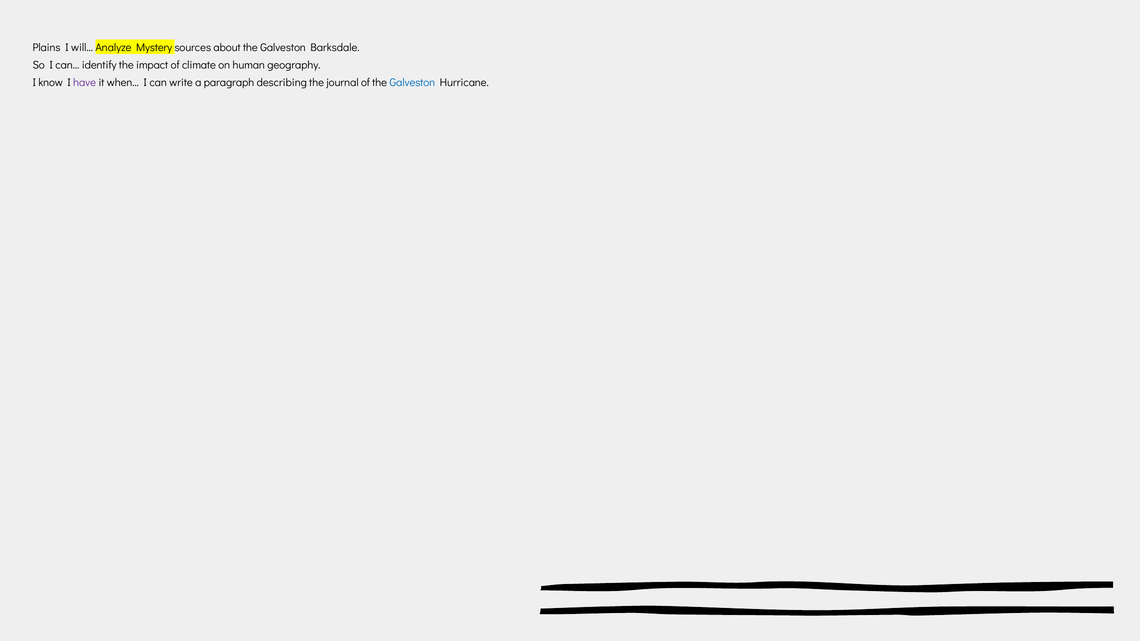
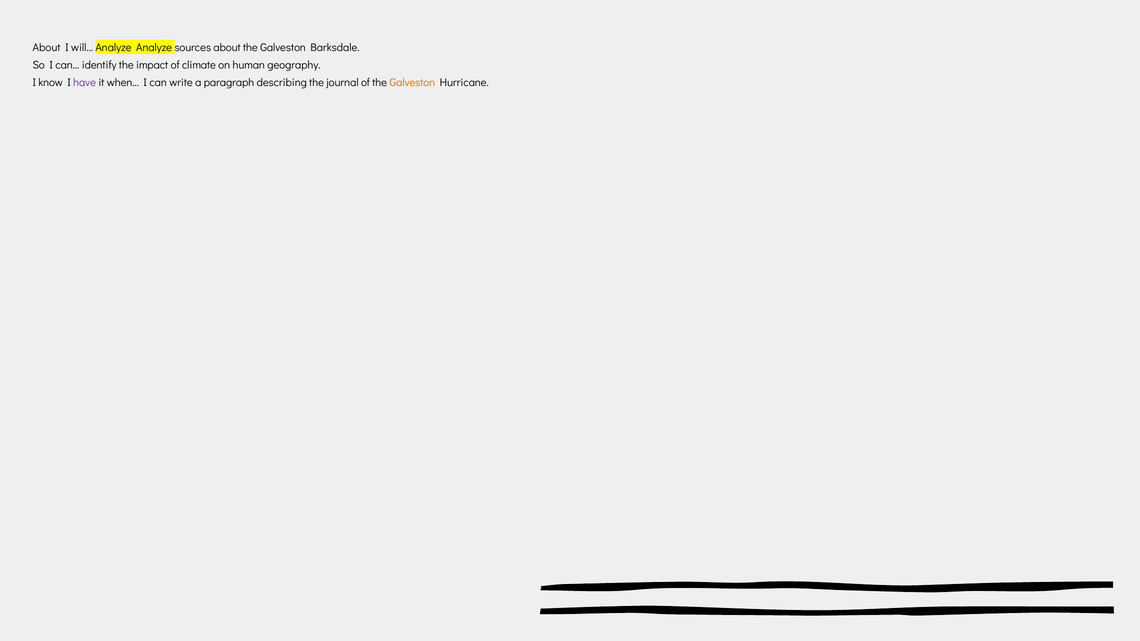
Plains at (47, 47): Plains -> About
Analyze Mystery: Mystery -> Analyze
Galveston at (412, 83) colour: blue -> orange
